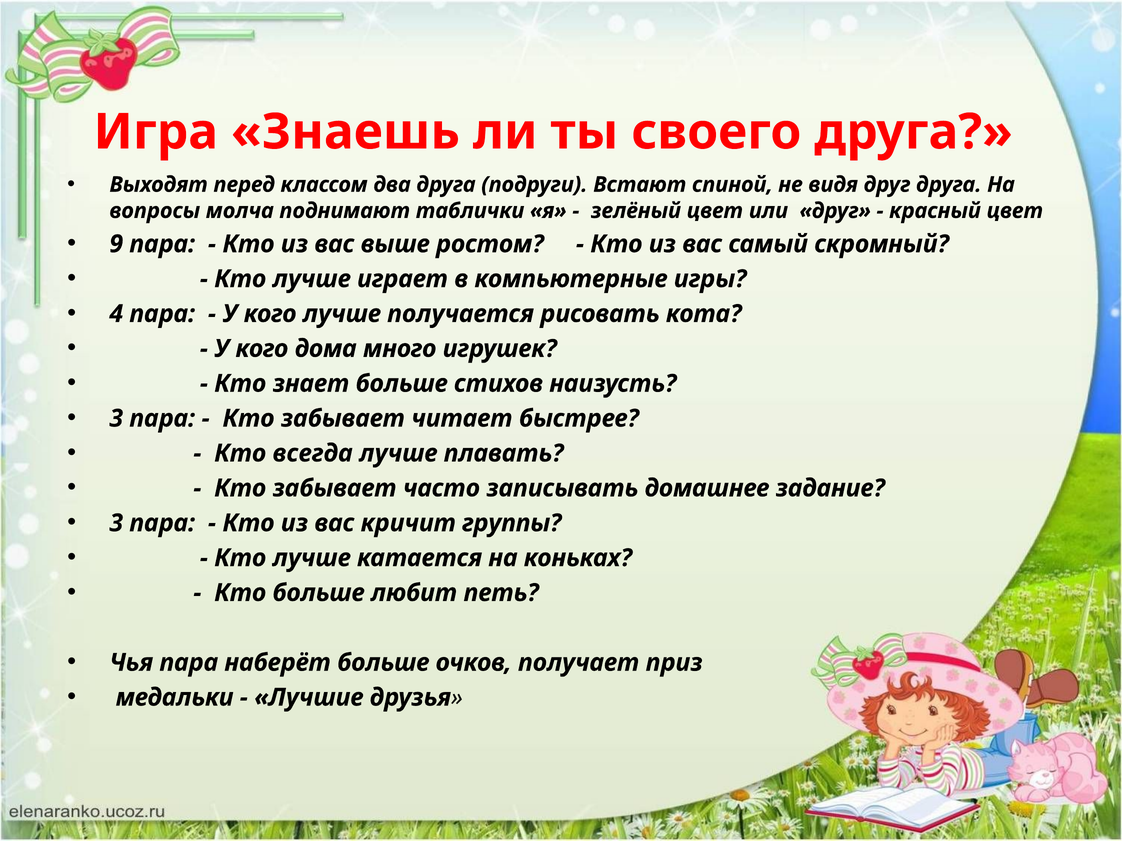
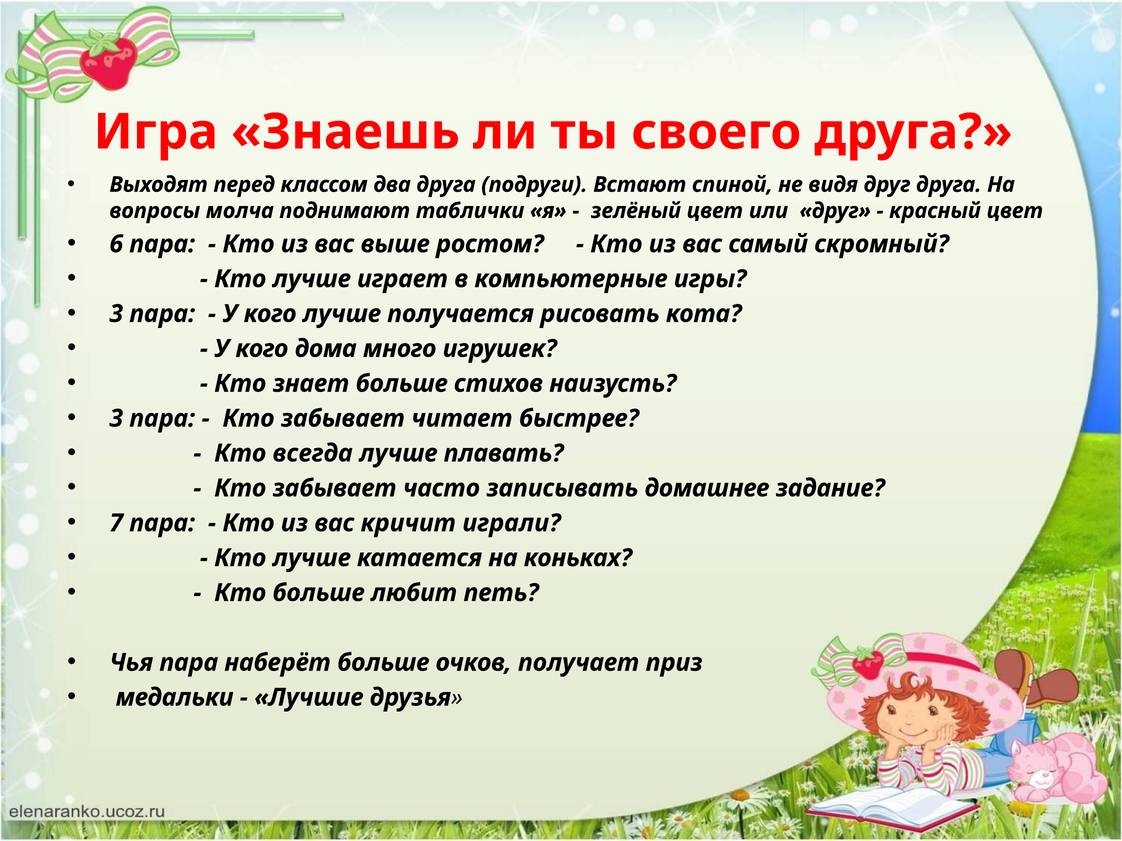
9: 9 -> 6
4 at (116, 314): 4 -> 3
3 at (116, 523): 3 -> 7
группы: группы -> играли
